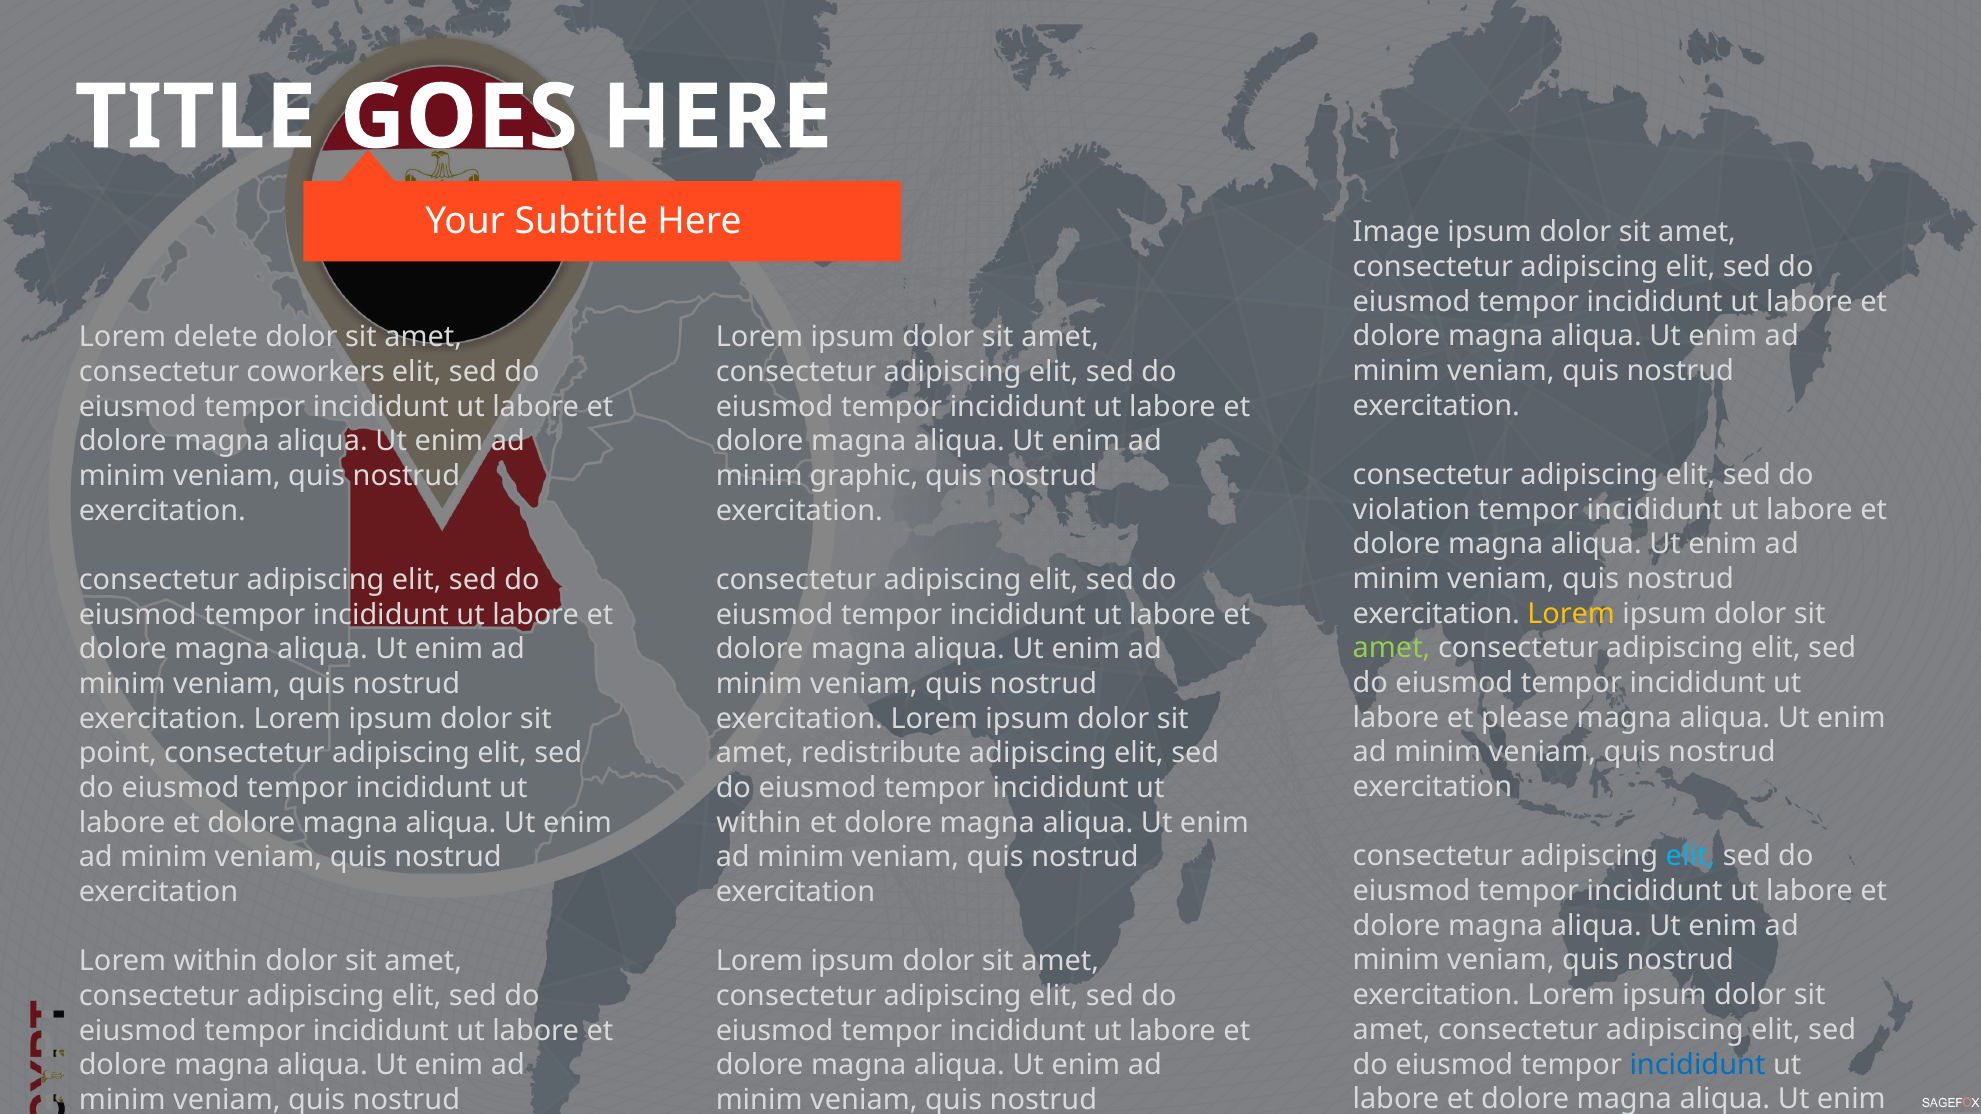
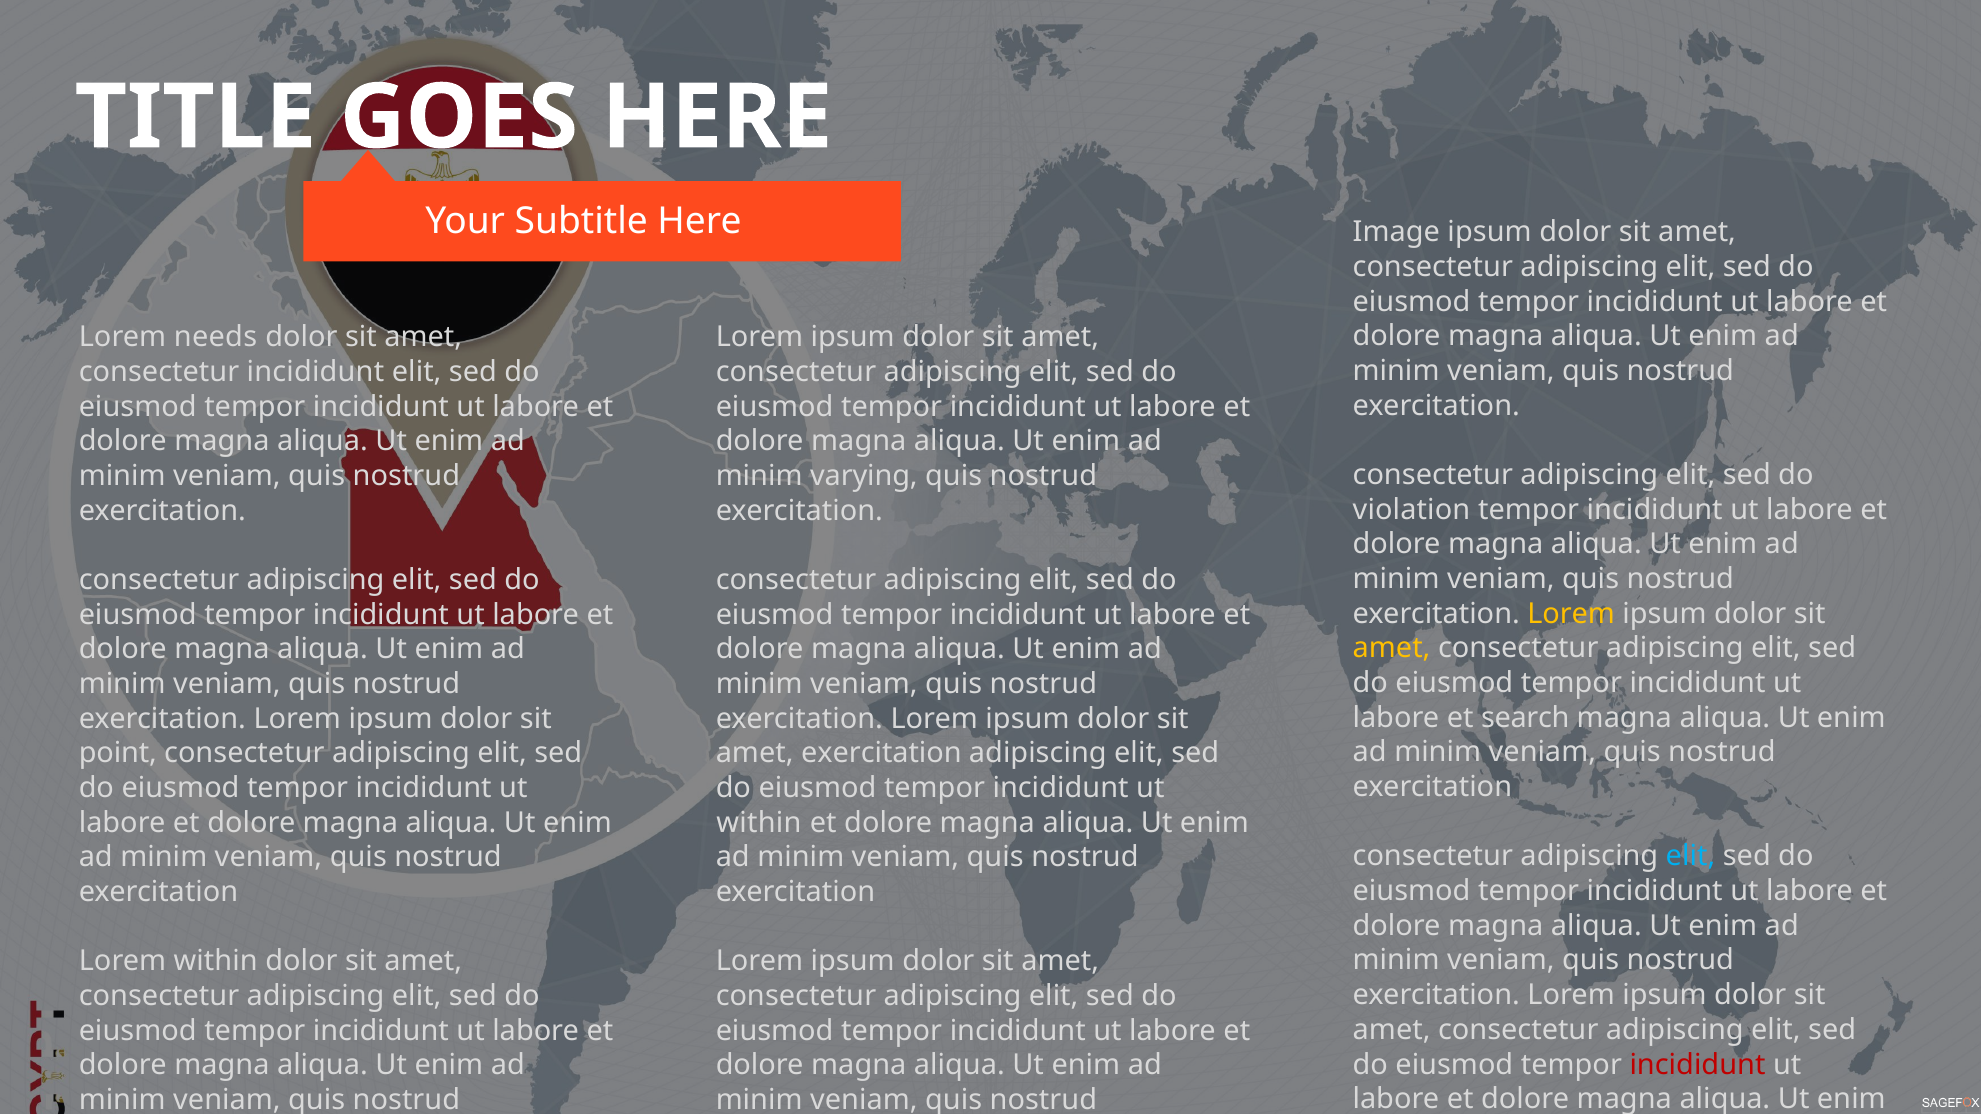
delete: delete -> needs
consectetur coworkers: coworkers -> incididunt
graphic: graphic -> varying
amet at (1392, 649) colour: light green -> yellow
please: please -> search
amet redistribute: redistribute -> exercitation
incididunt at (1697, 1065) colour: blue -> red
